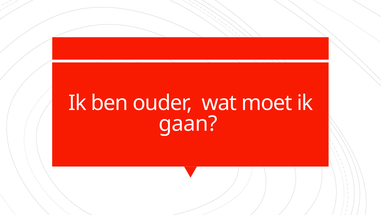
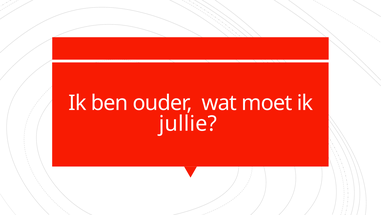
gaan: gaan -> jullie
